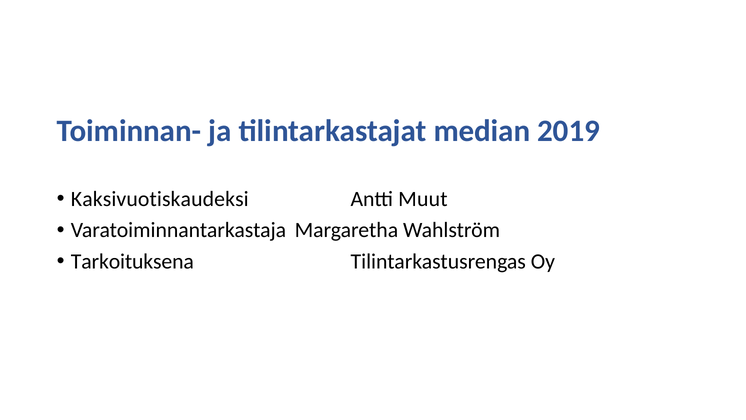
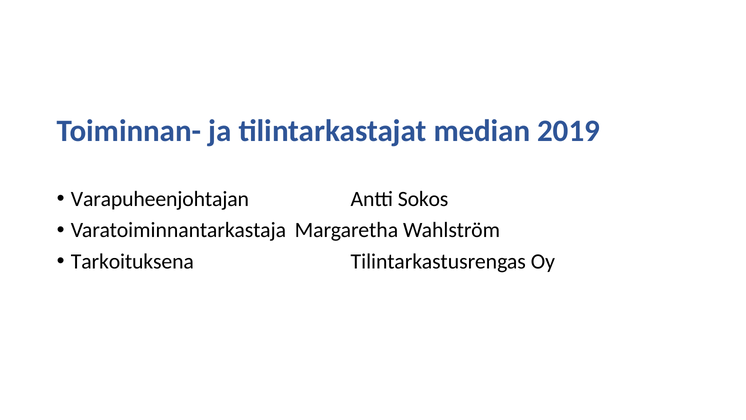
Kaksivuotiskaudeksi: Kaksivuotiskaudeksi -> Varapuheenjohtajan
Muut: Muut -> Sokos
